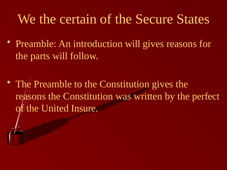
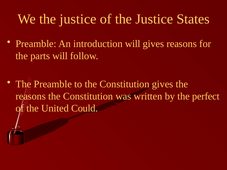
We the certain: certain -> justice
of the Secure: Secure -> Justice
Insure: Insure -> Could
